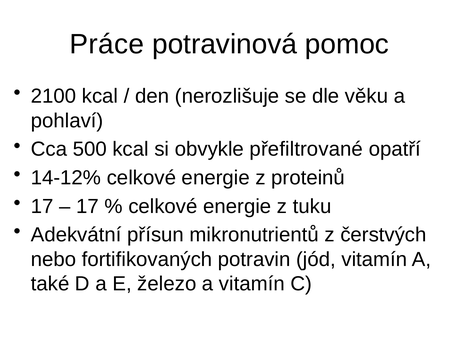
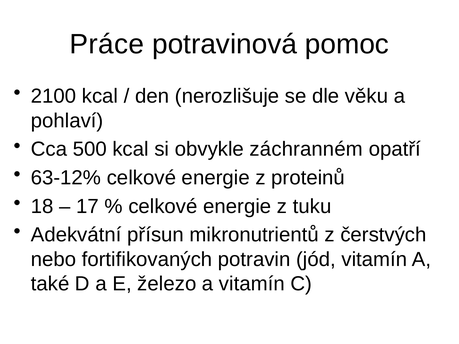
přefiltrované: přefiltrované -> záchranném
14-12%: 14-12% -> 63-12%
17 at (42, 206): 17 -> 18
